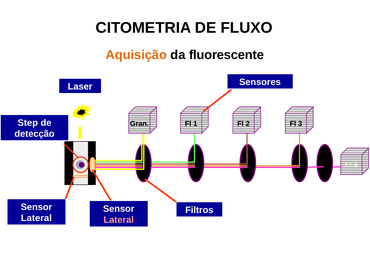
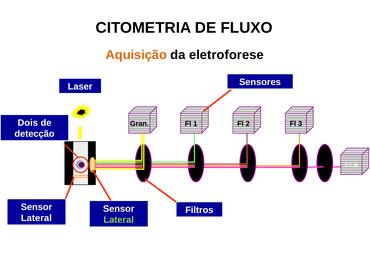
fluorescente: fluorescente -> eletroforese
Step: Step -> Dois
Lateral at (119, 220) colour: pink -> light green
